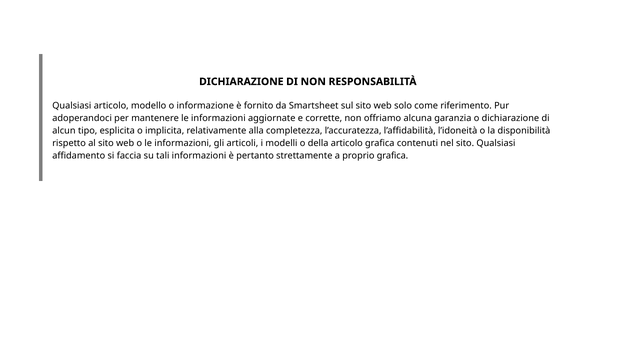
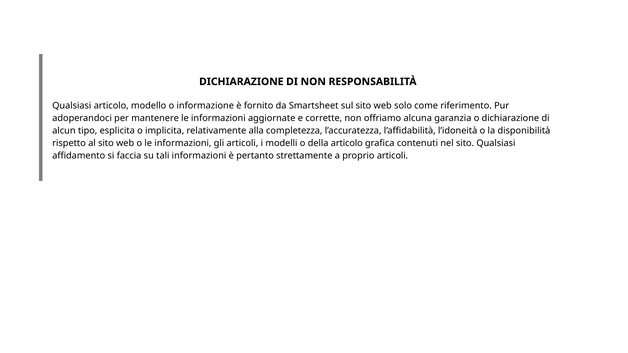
proprio grafica: grafica -> articoli
